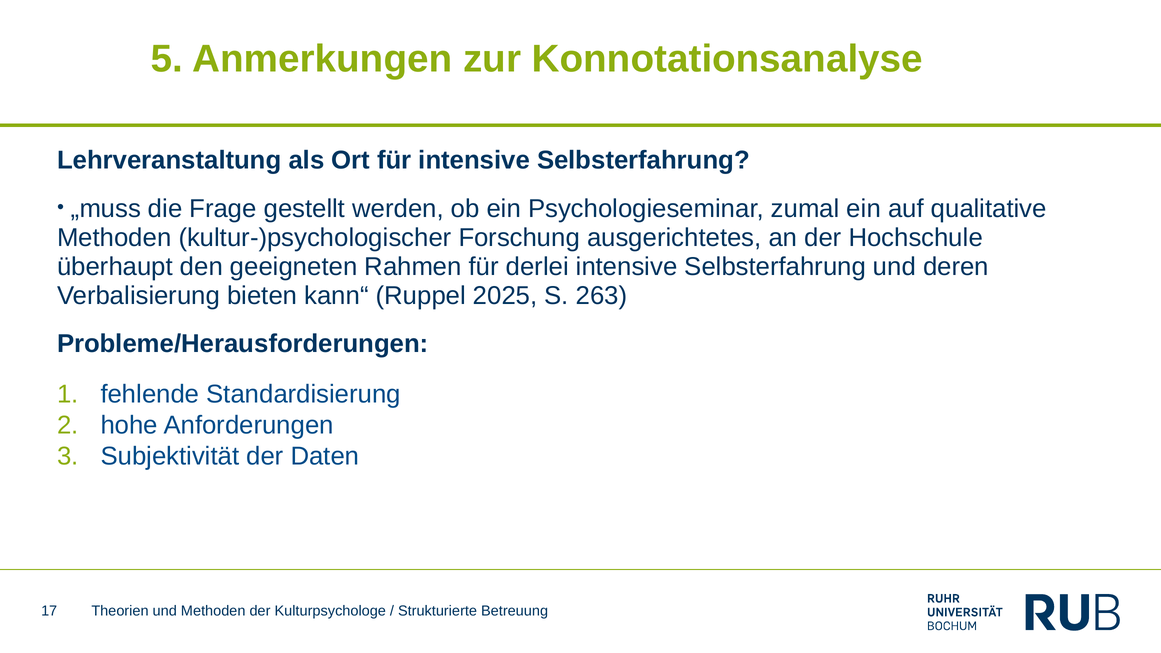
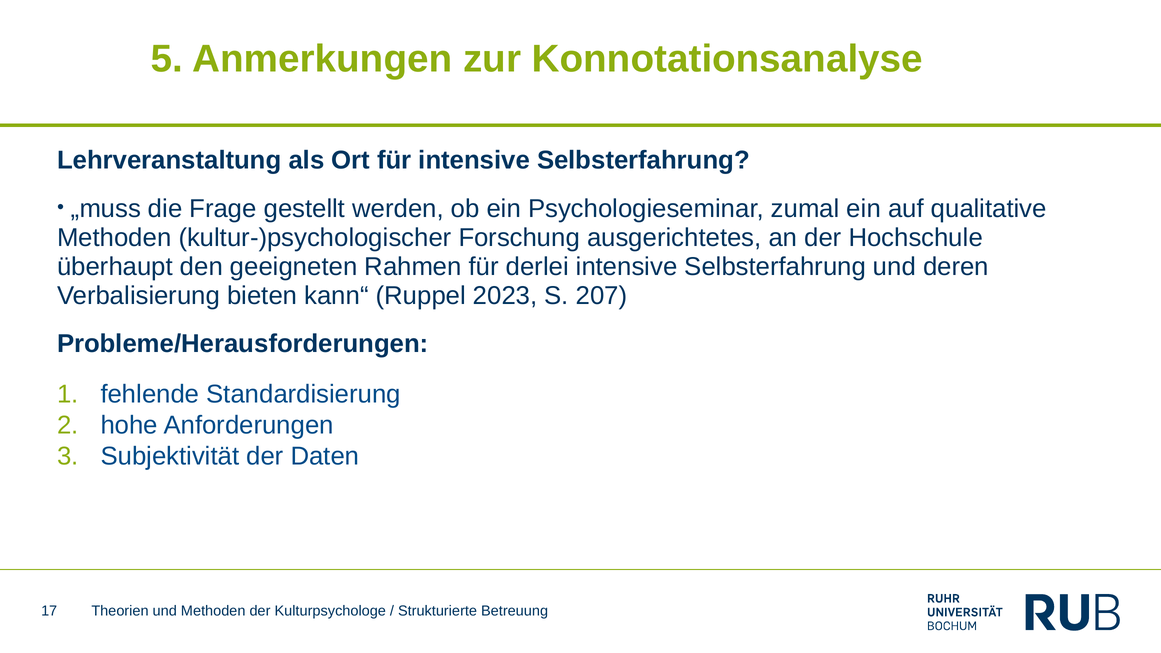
2025: 2025 -> 2023
263: 263 -> 207
